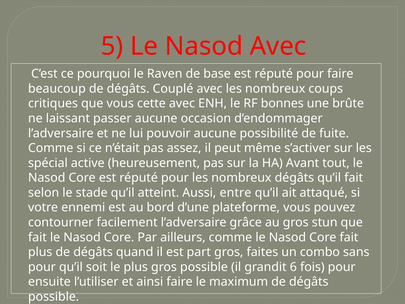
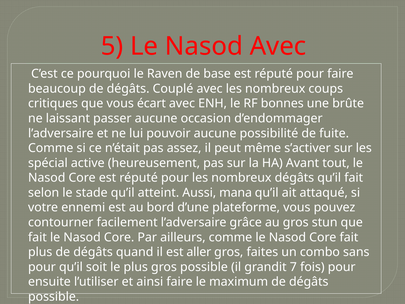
cette: cette -> écart
entre: entre -> mana
part: part -> aller
6: 6 -> 7
